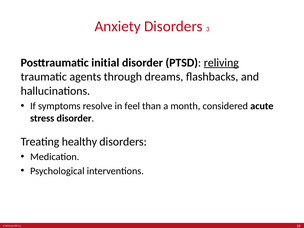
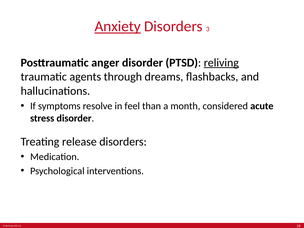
Anxiety underline: none -> present
initial: initial -> anger
healthy: healthy -> release
